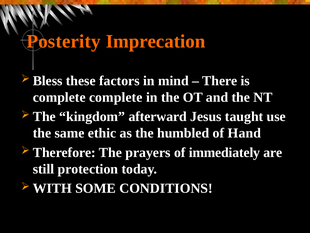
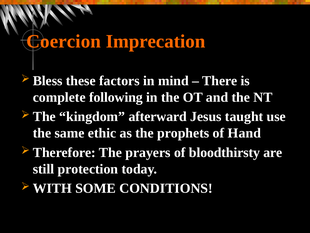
Posterity: Posterity -> Coercion
complete complete: complete -> following
humbled: humbled -> prophets
immediately: immediately -> bloodthirsty
